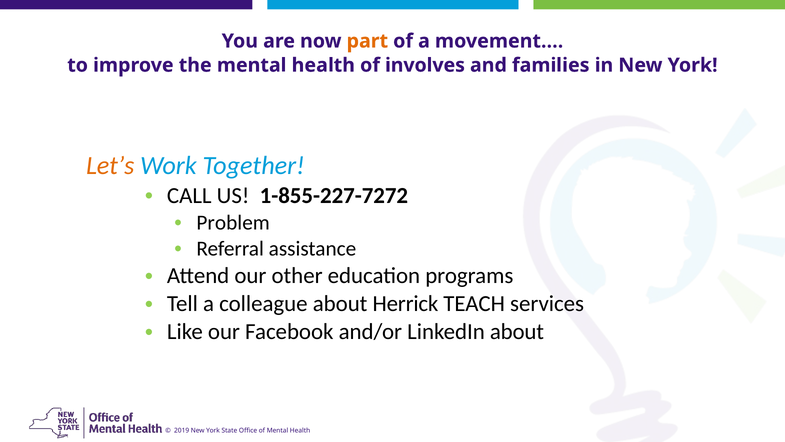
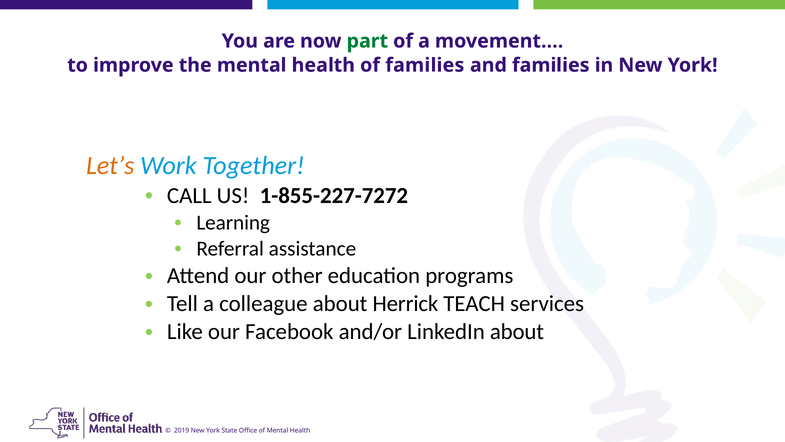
part colour: orange -> green
of involves: involves -> families
Problem: Problem -> Learning
